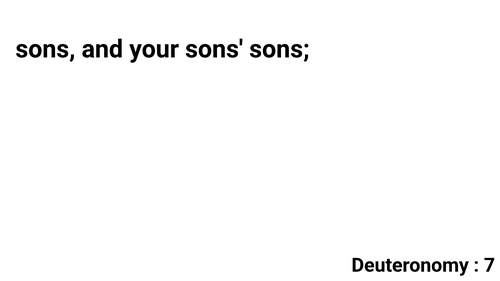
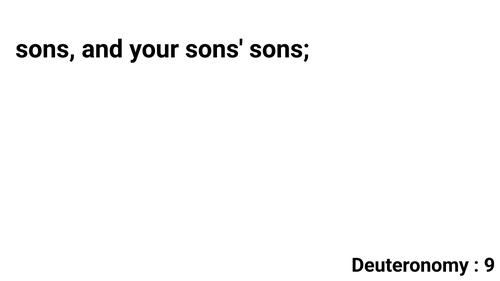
7: 7 -> 9
